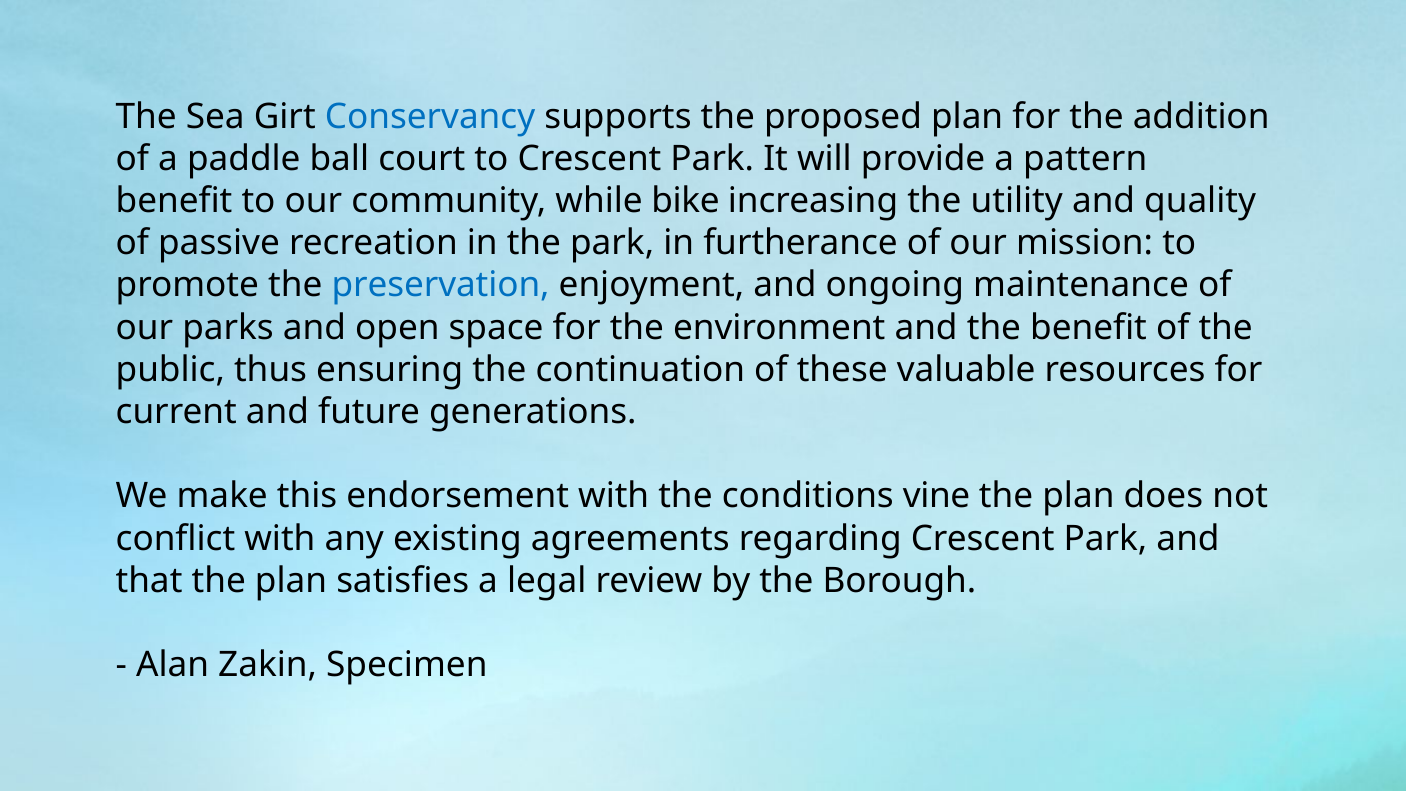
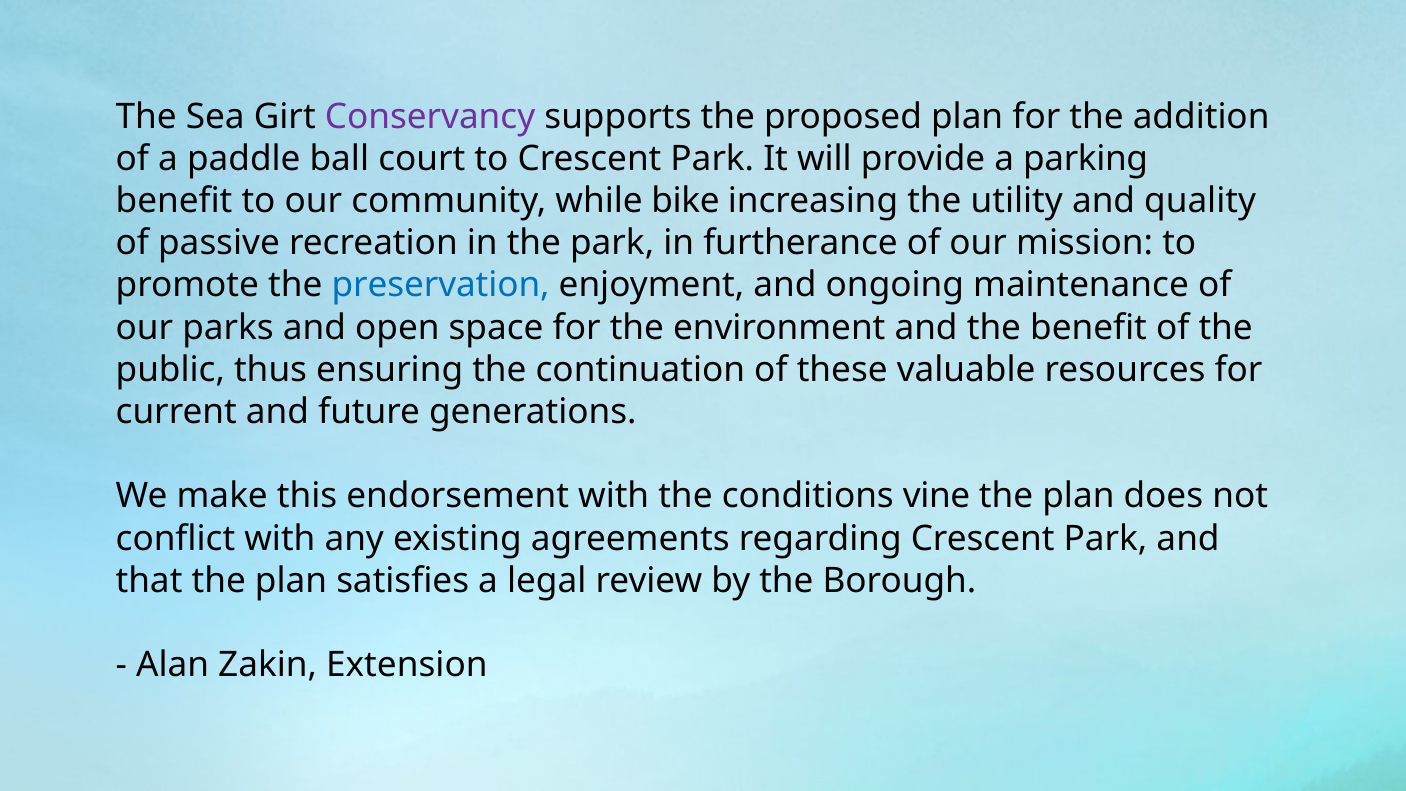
Conservancy colour: blue -> purple
pattern: pattern -> parking
Specimen: Specimen -> Extension
